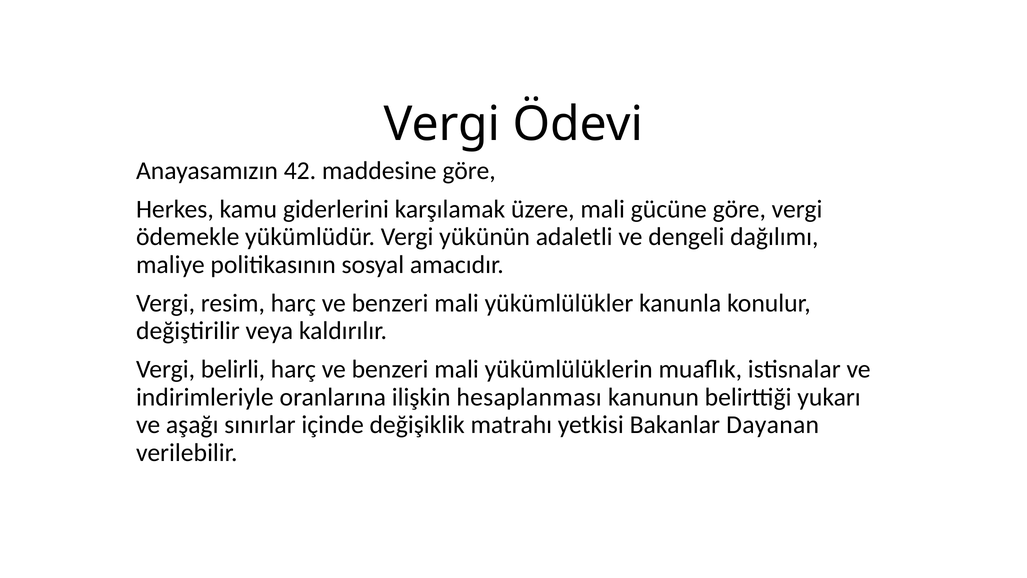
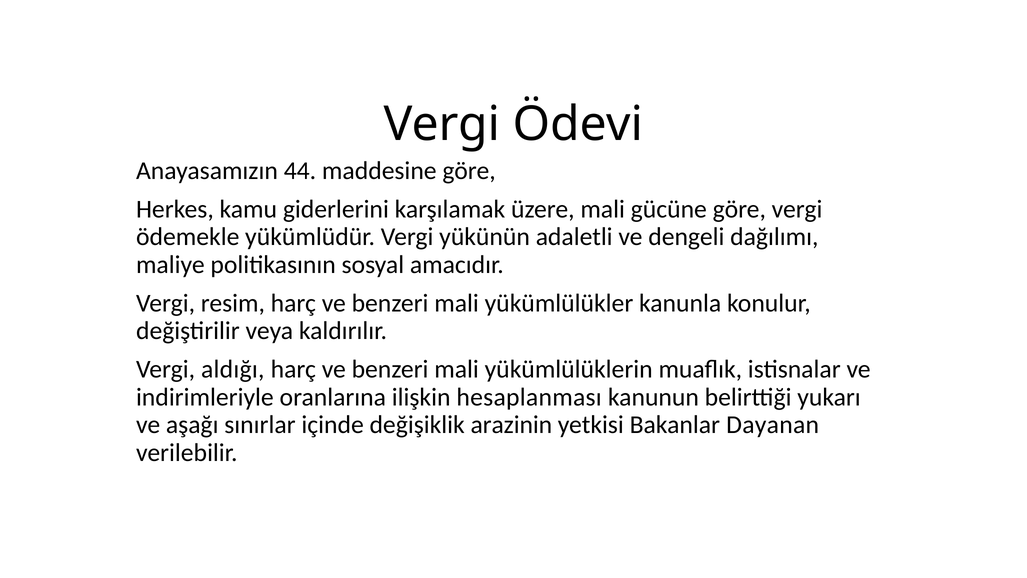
42: 42 -> 44
belirli: belirli -> aldığı
matrahı: matrahı -> arazinin
